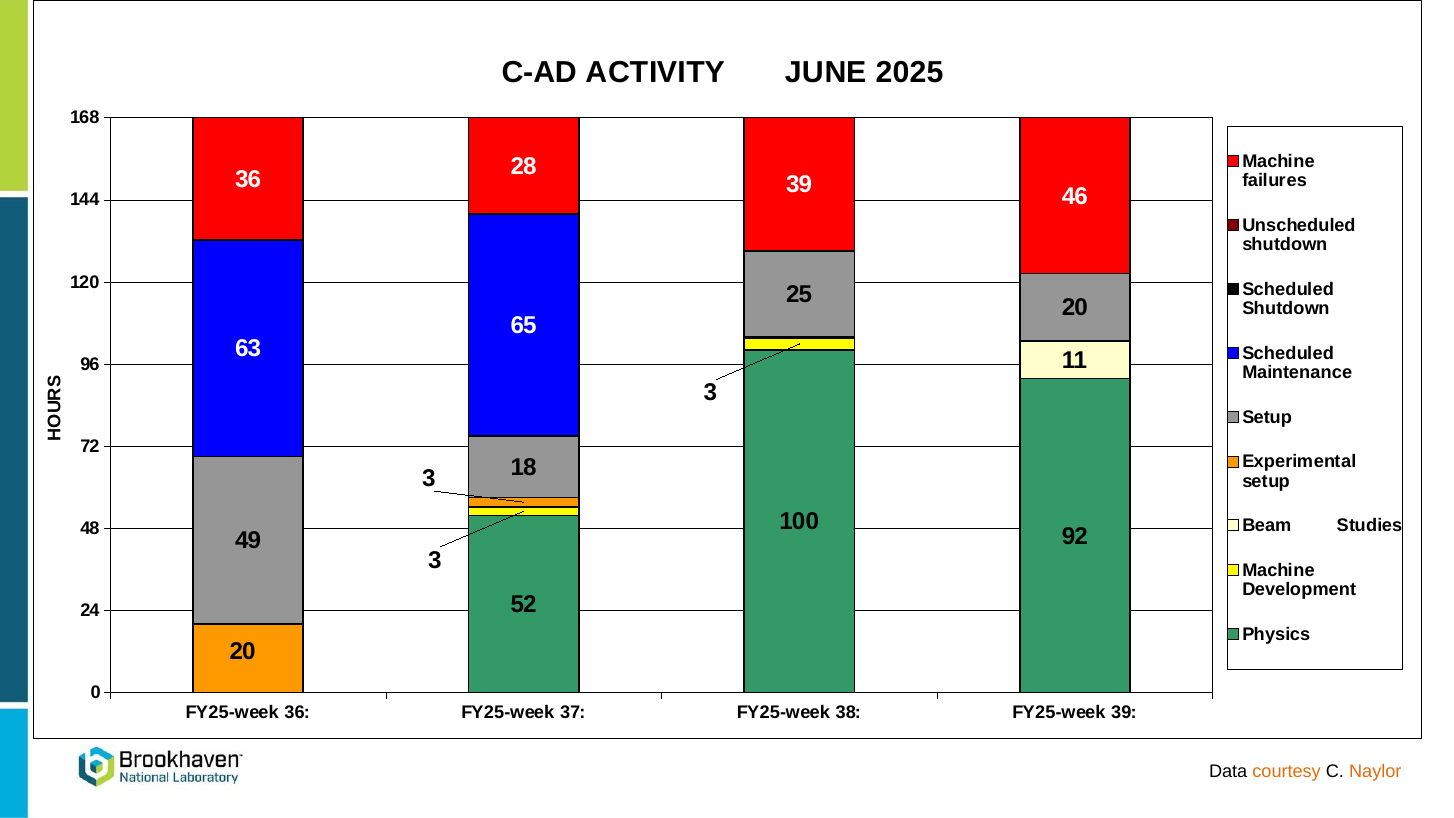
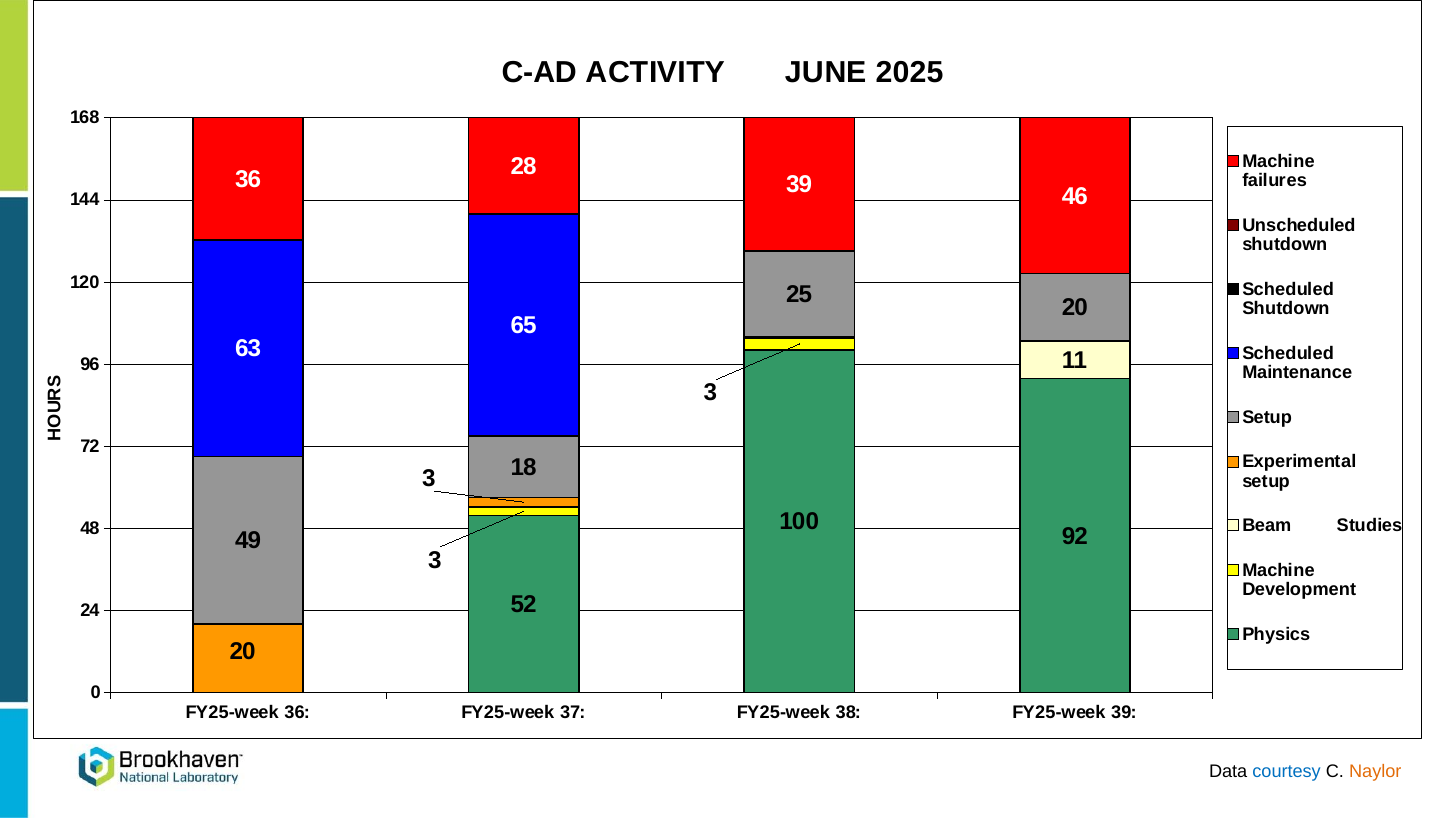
courtesy colour: orange -> blue
